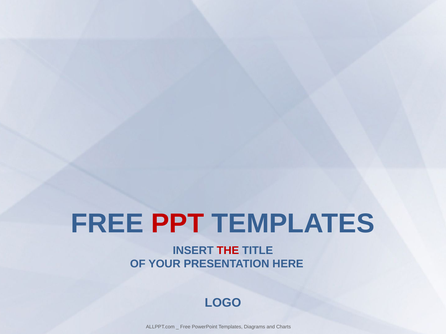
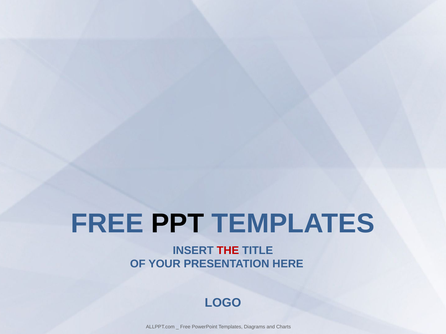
PPT colour: red -> black
